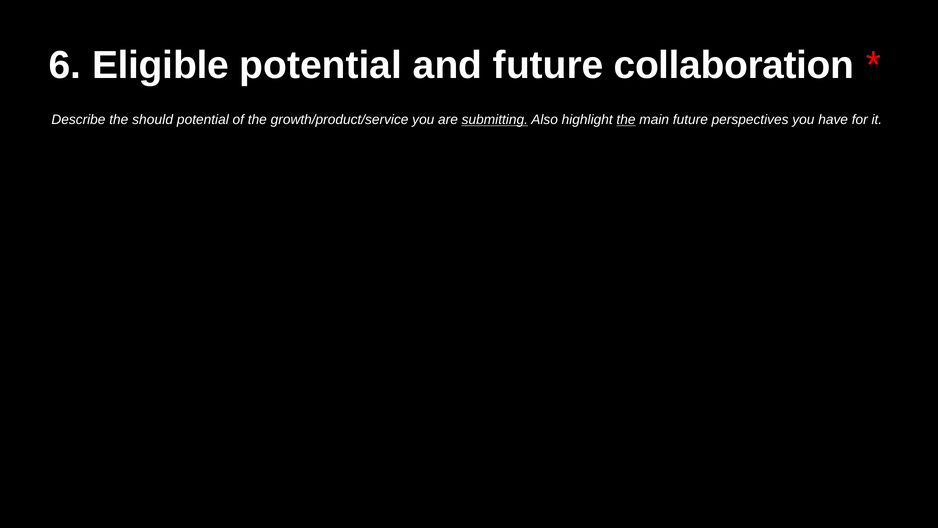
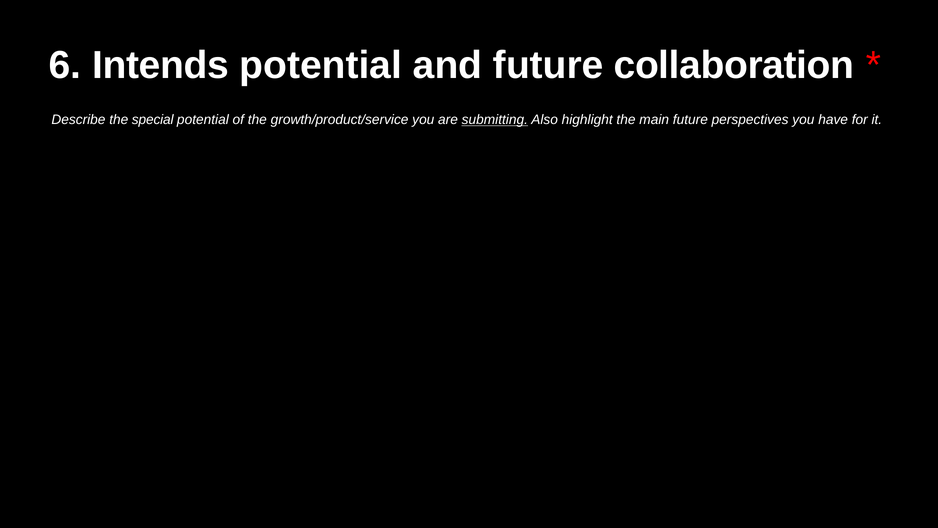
Eligible: Eligible -> Intends
should: should -> special
the at (626, 120) underline: present -> none
